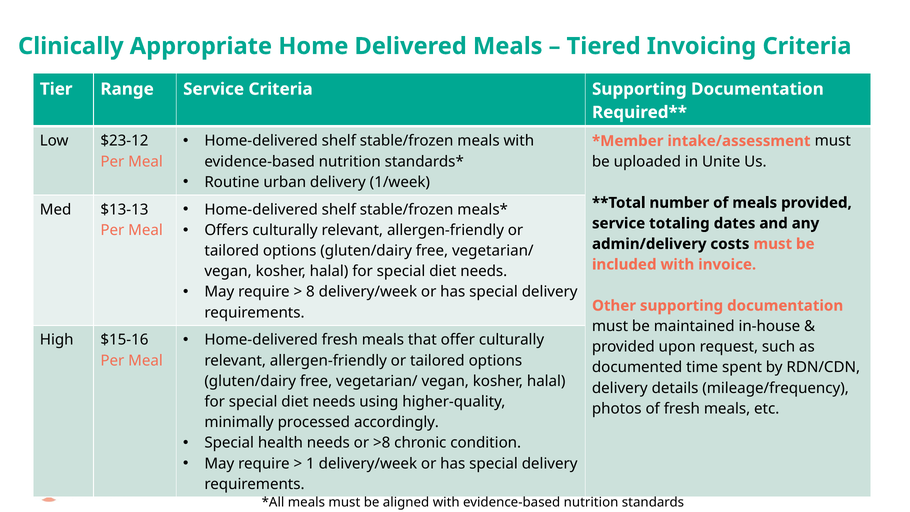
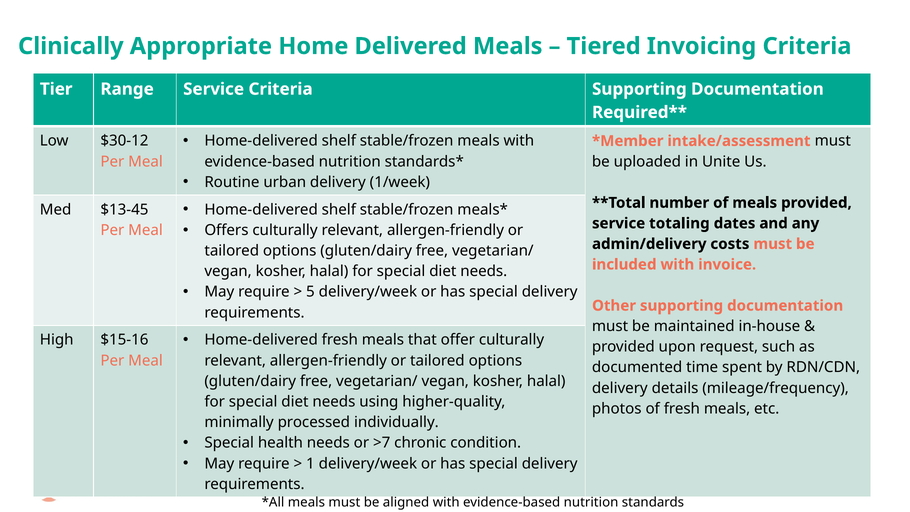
$23-12: $23-12 -> $30-12
$13-13: $13-13 -> $13-45
8: 8 -> 5
accordingly: accordingly -> individually
>8: >8 -> >7
